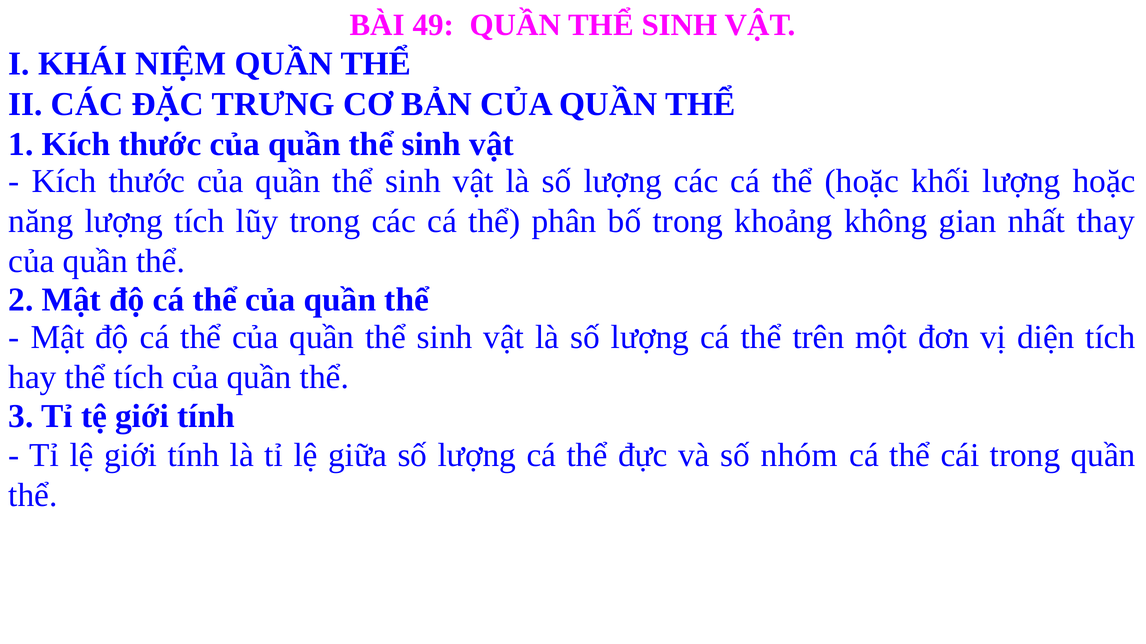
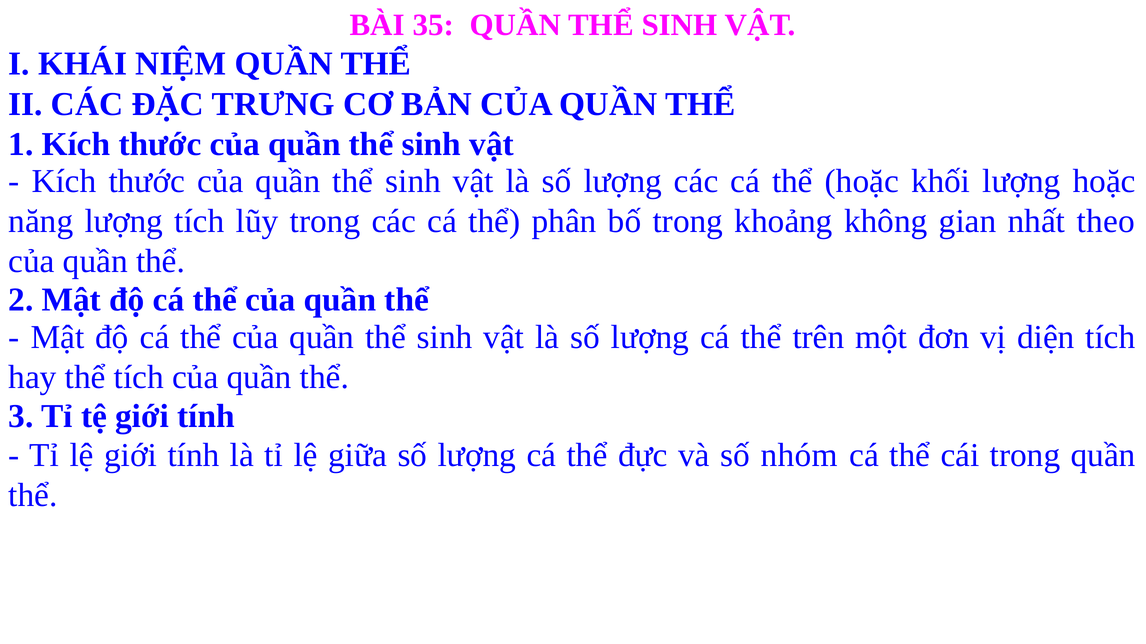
49: 49 -> 35
thay: thay -> theo
